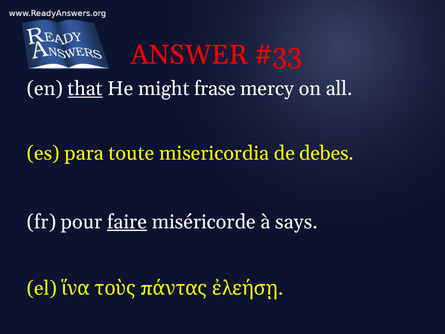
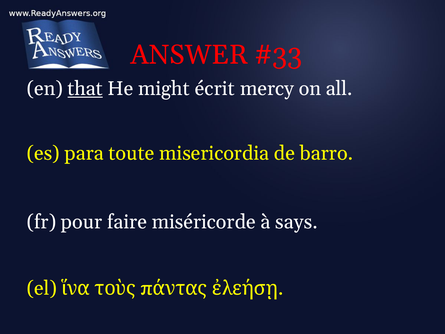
frase: frase -> écrit
debes: debes -> barro
faire underline: present -> none
